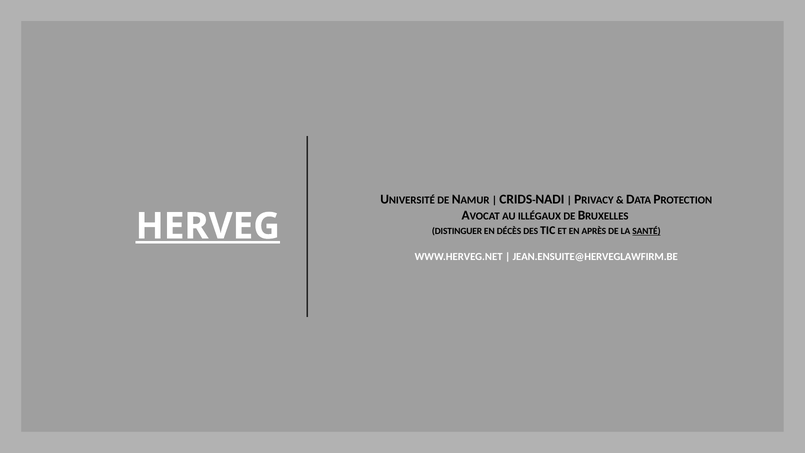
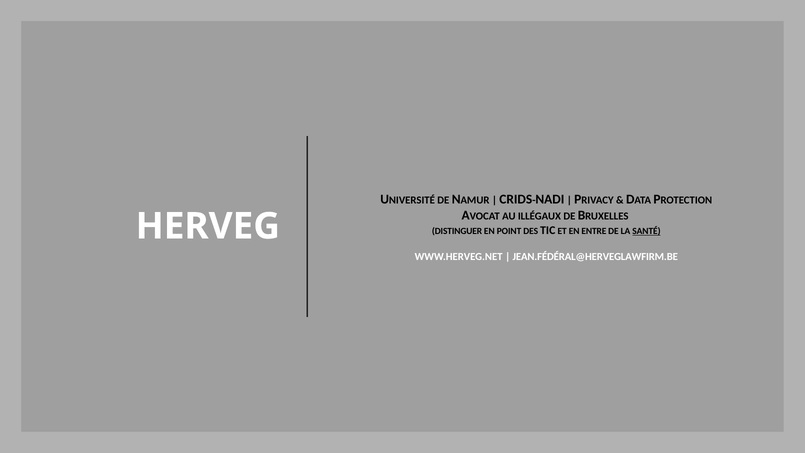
HERVEG underline: present -> none
DÉCÈS: DÉCÈS -> POINT
APRÈS: APRÈS -> ENTRE
JEAN.ENSUITE@HERVEGLAWFIRM.BE: JEAN.ENSUITE@HERVEGLAWFIRM.BE -> JEAN.FÉDÉRAL@HERVEGLAWFIRM.BE
